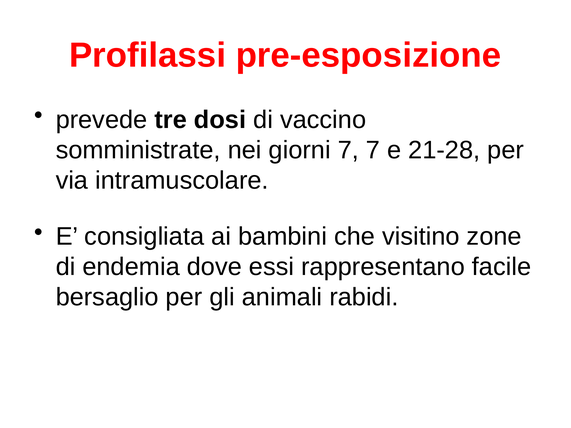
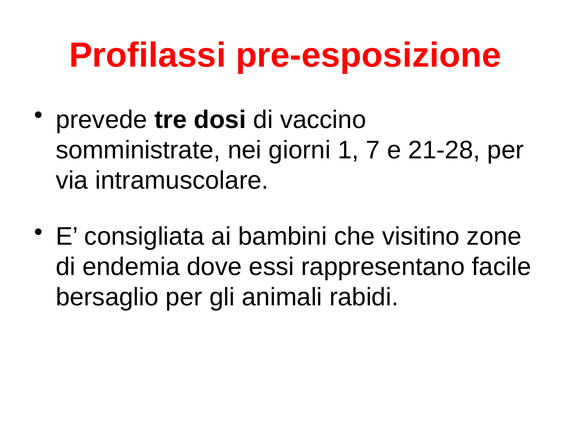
giorni 7: 7 -> 1
